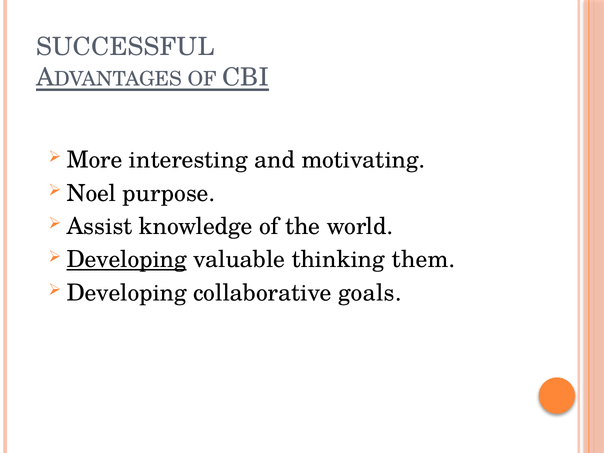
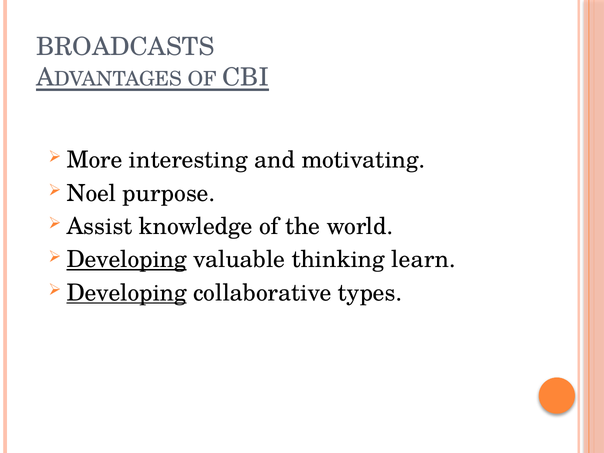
SUCCESSFUL: SUCCESSFUL -> BROADCASTS
them: them -> learn
Developing at (127, 293) underline: none -> present
goals: goals -> types
